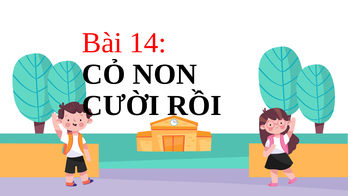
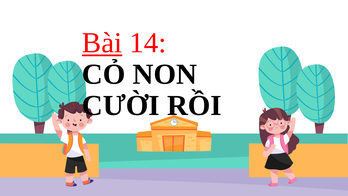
Bài underline: none -> present
